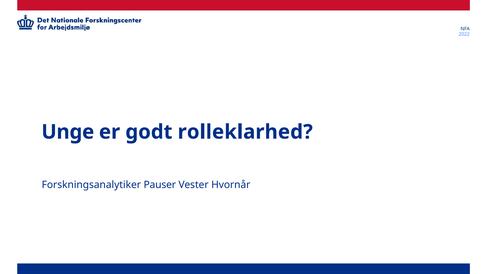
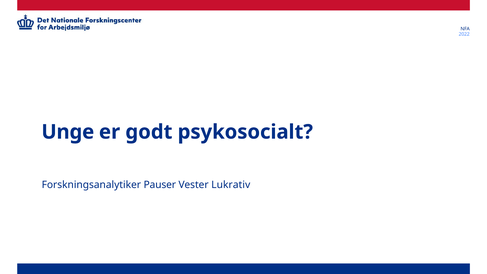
rolleklarhed: rolleklarhed -> psykosocialt
Hvornår: Hvornår -> Lukrativ
